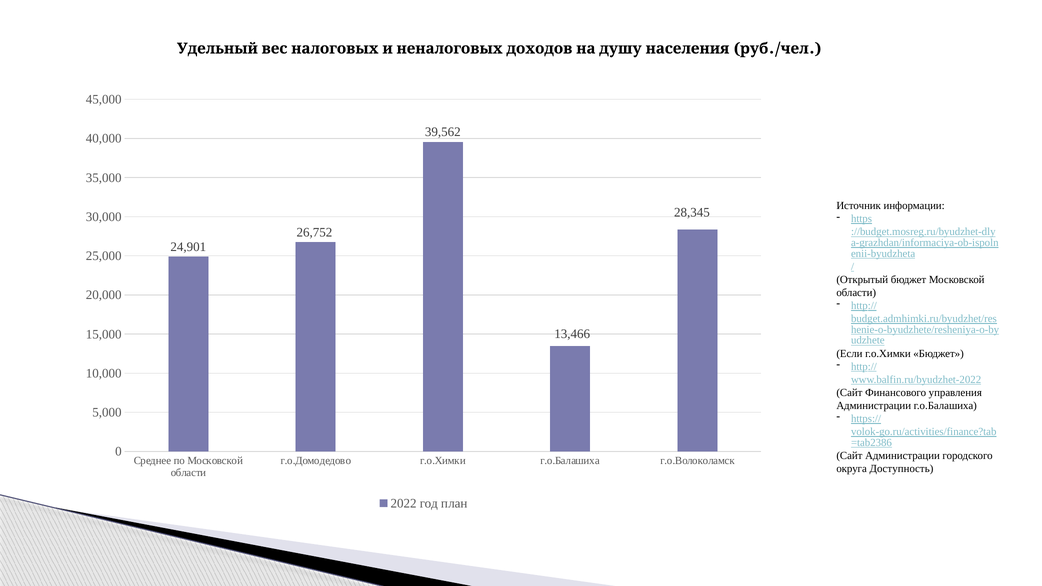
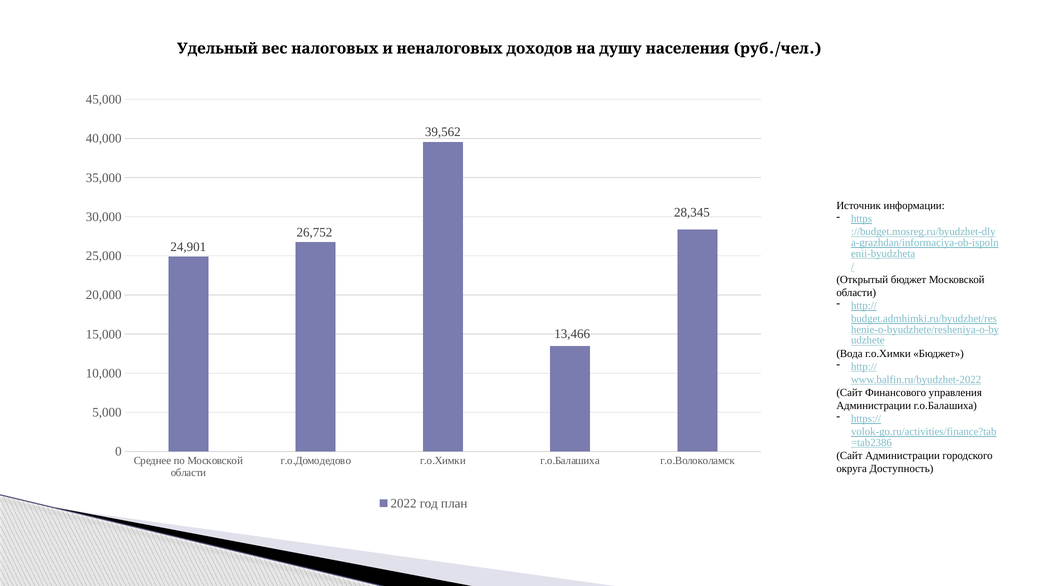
Если: Если -> Вода
